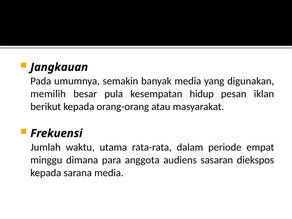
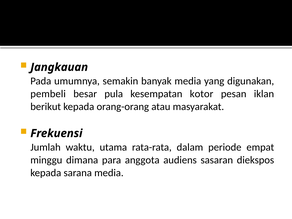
memilih: memilih -> pembeli
hidup: hidup -> kotor
